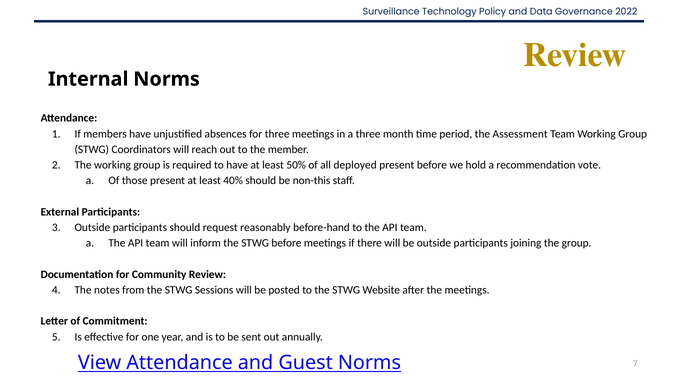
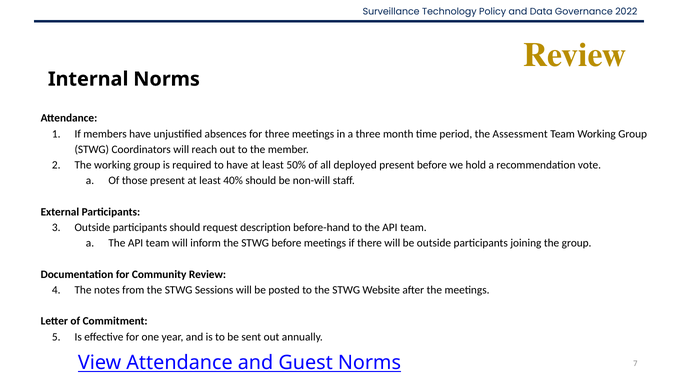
non-this: non-this -> non-will
reasonably: reasonably -> description
